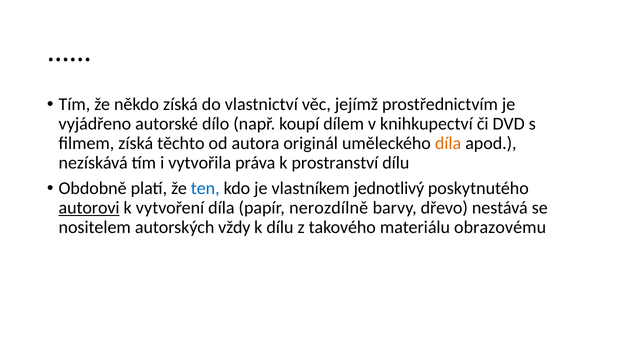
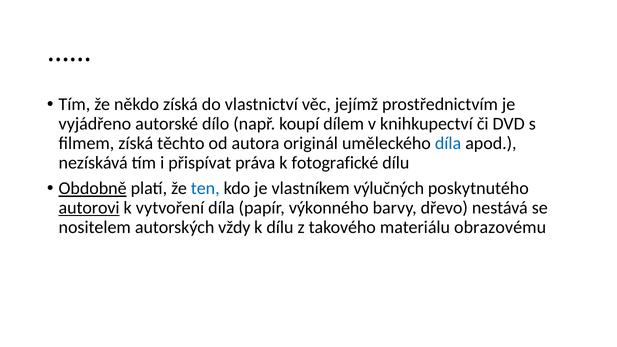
díla at (448, 143) colour: orange -> blue
vytvořila: vytvořila -> přispívat
prostranství: prostranství -> fotografické
Obdobně underline: none -> present
jednotlivý: jednotlivý -> výlučných
nerozdílně: nerozdílně -> výkonného
